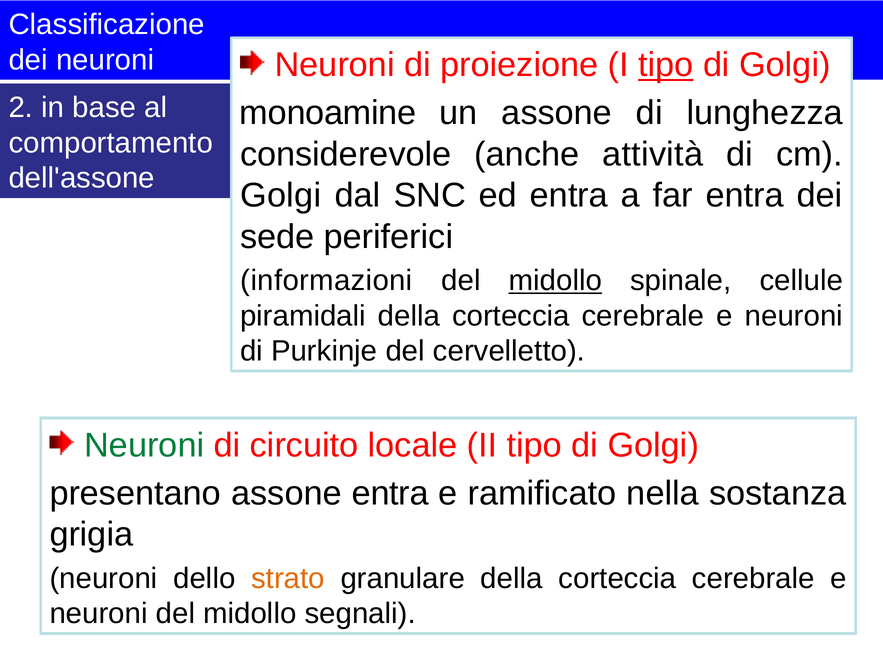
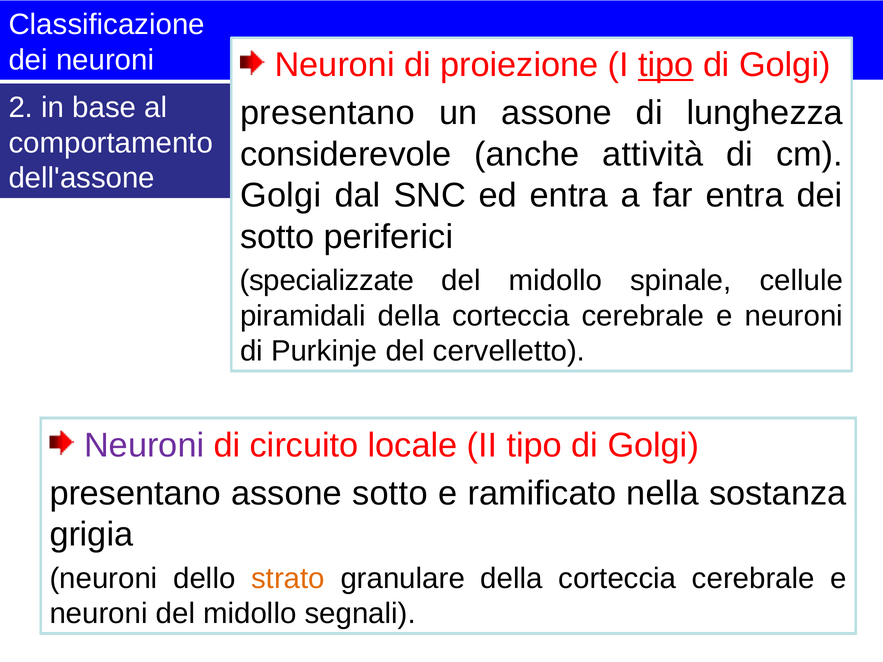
monoamine at (328, 113): monoamine -> presentano
sede at (277, 237): sede -> sotto
informazioni: informazioni -> specializzate
midollo at (555, 281) underline: present -> none
Neuroni at (144, 445) colour: green -> purple
assone entra: entra -> sotto
